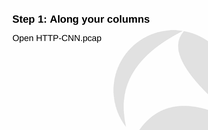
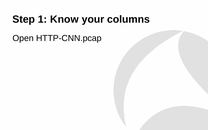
Along: Along -> Know
